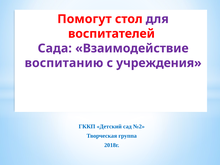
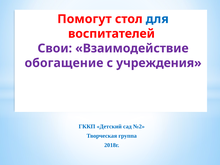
для colour: purple -> blue
Сада: Сада -> Свои
воспитанию: воспитанию -> обогащение
